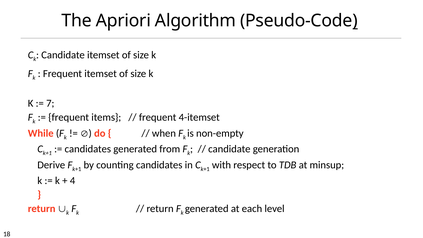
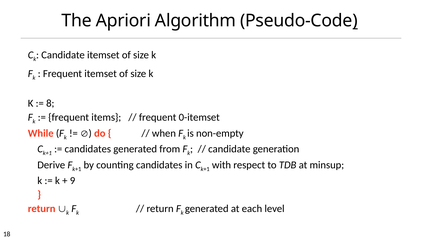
7: 7 -> 8
4-itemset: 4-itemset -> 0-itemset
4: 4 -> 9
